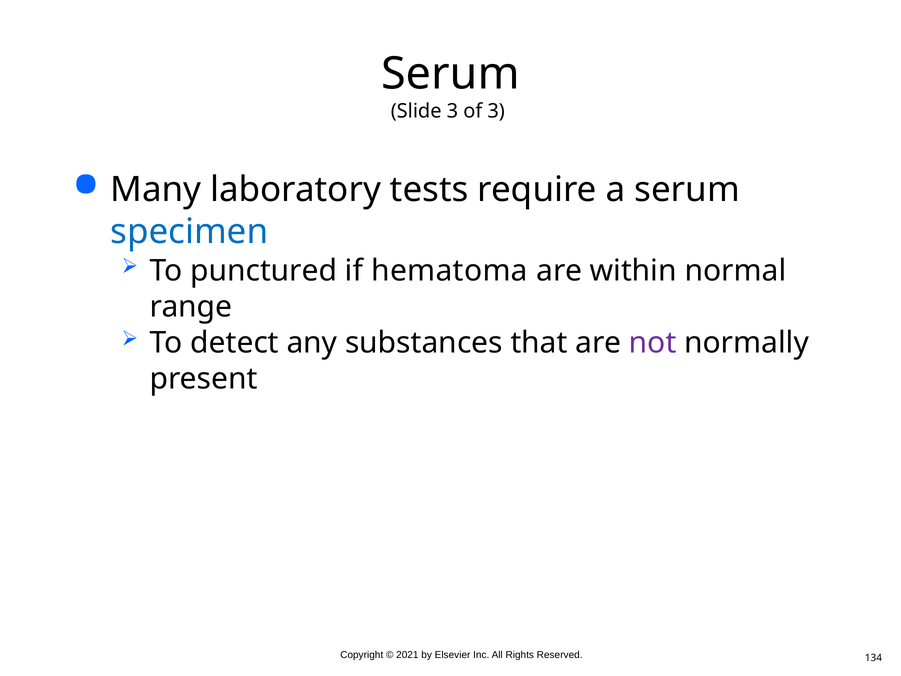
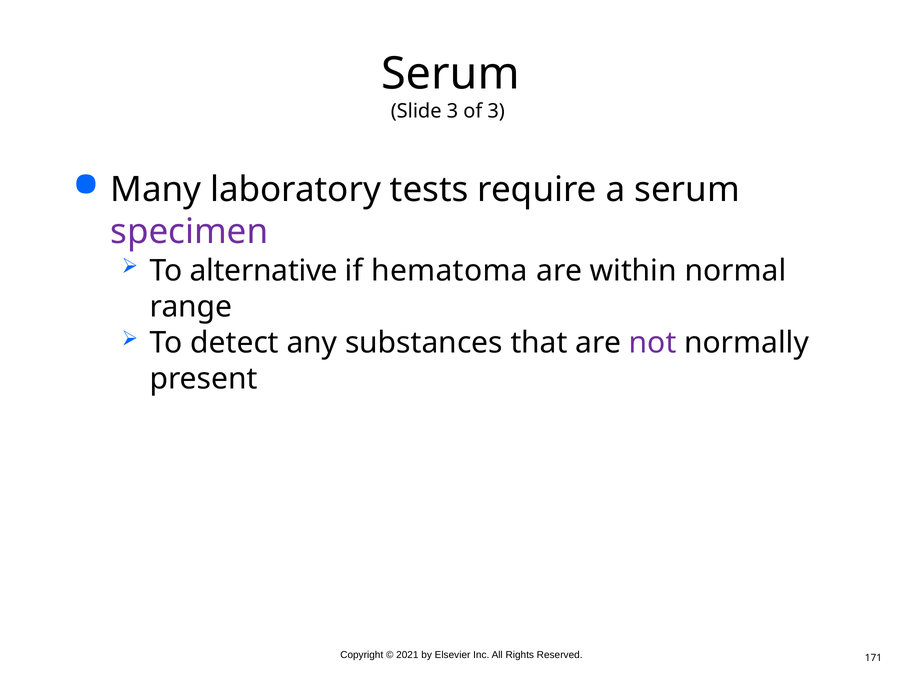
specimen colour: blue -> purple
punctured: punctured -> alternative
134: 134 -> 171
